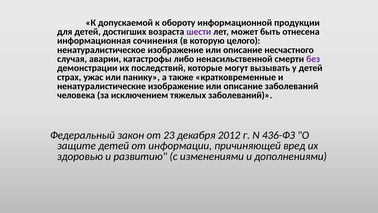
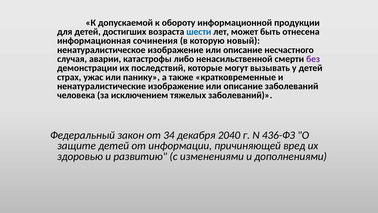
шести colour: purple -> blue
целого: целого -> новый
23: 23 -> 34
2012: 2012 -> 2040
